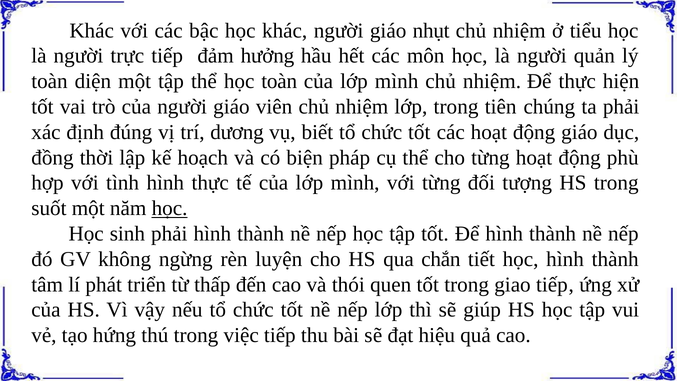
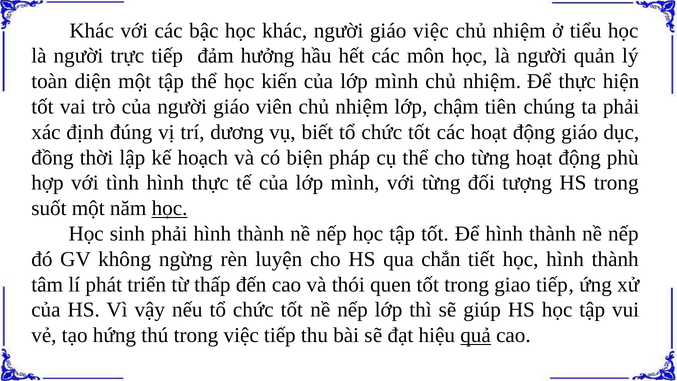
giáo nhụt: nhụt -> việc
học toàn: toàn -> kiến
lớp trong: trong -> chậm
quả underline: none -> present
